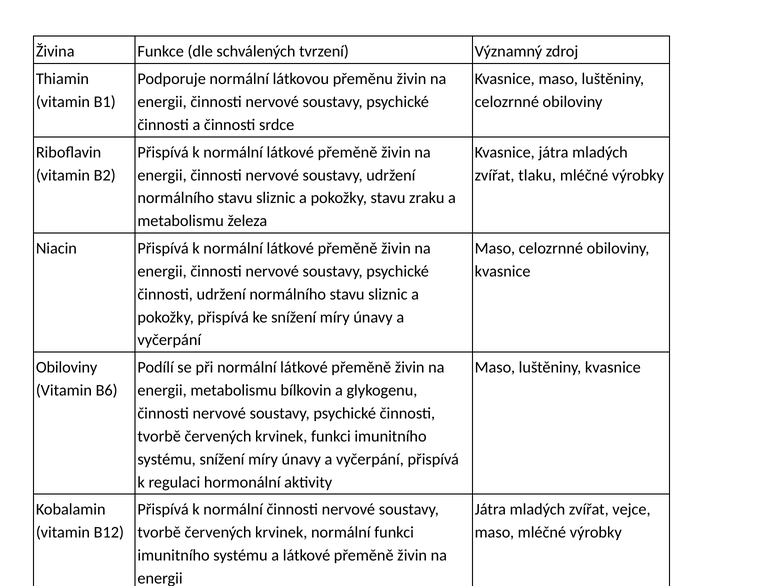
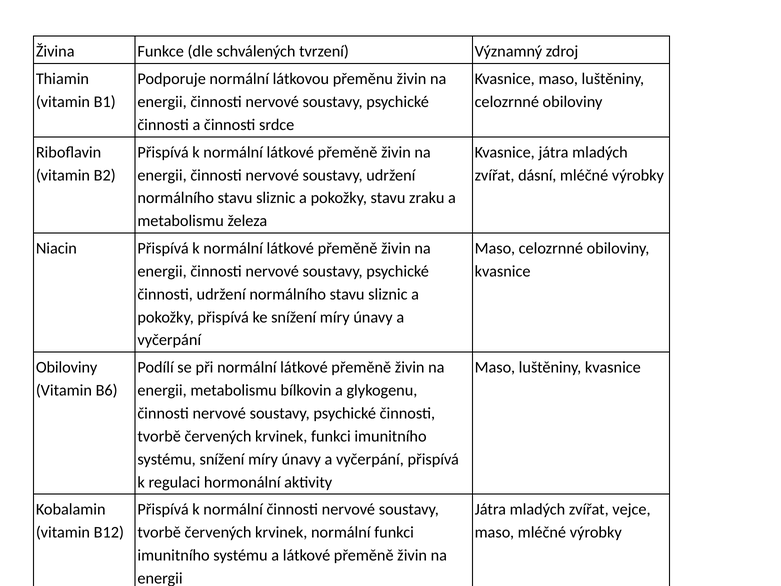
tlaku: tlaku -> dásní
